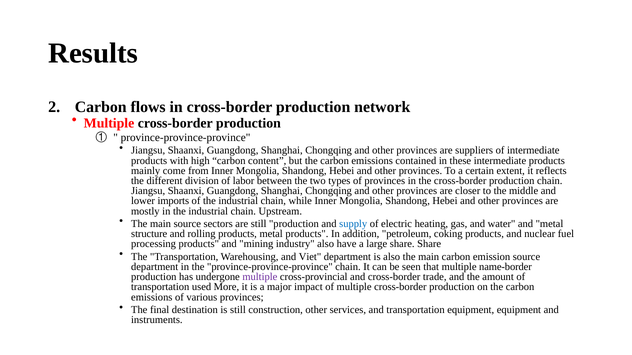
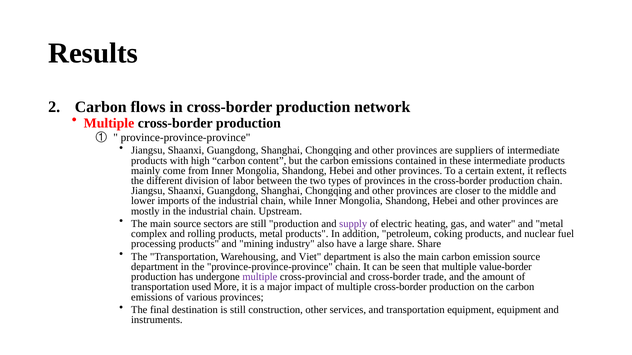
supply colour: blue -> purple
structure: structure -> complex
name-border: name-border -> value-border
